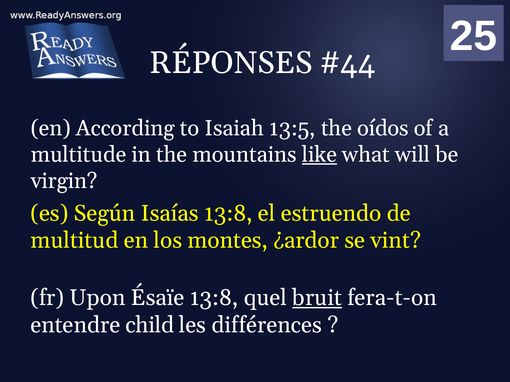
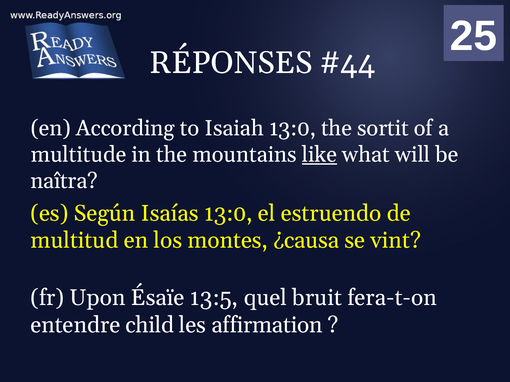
Isaiah 13:5: 13:5 -> 13:0
oídos: oídos -> sortit
virgin: virgin -> naîtra
Isaías 13:8: 13:8 -> 13:0
¿ardor: ¿ardor -> ¿causa
Ésaïe 13:8: 13:8 -> 13:5
bruit underline: present -> none
différences: différences -> affirmation
